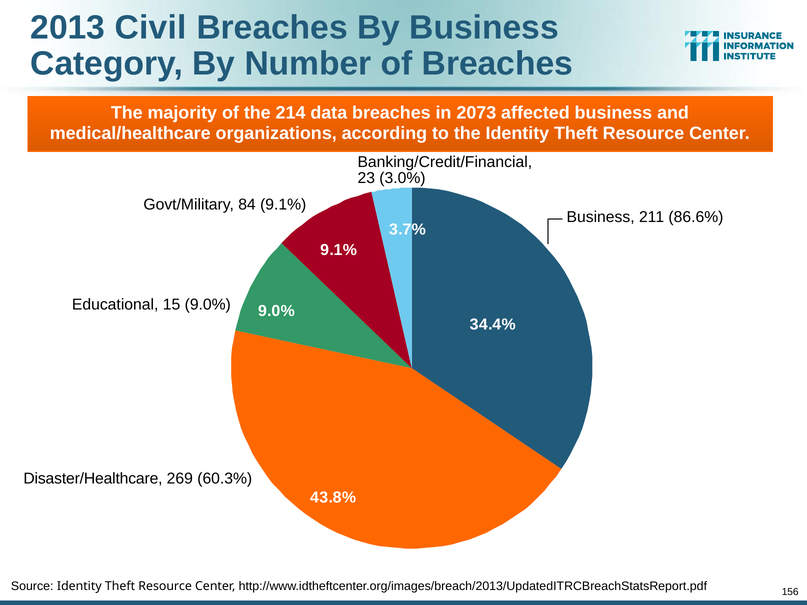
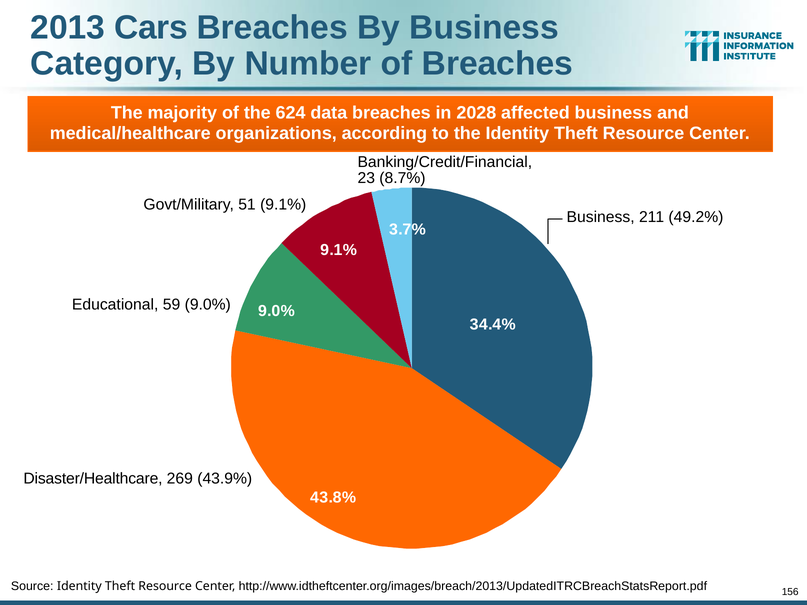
Civil: Civil -> Cars
214: 214 -> 624
2073: 2073 -> 2028
3.0%: 3.0% -> 8.7%
84: 84 -> 51
86.6%: 86.6% -> 49.2%
15: 15 -> 59
60.3%: 60.3% -> 43.9%
